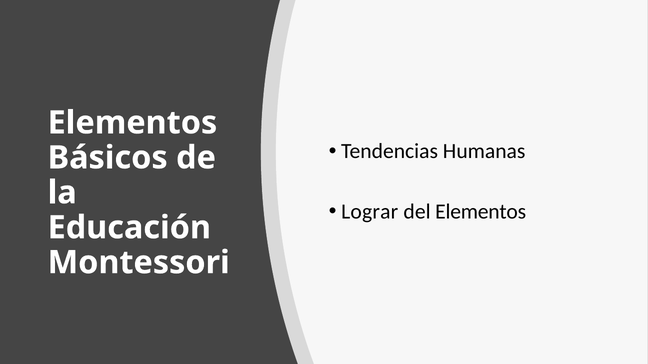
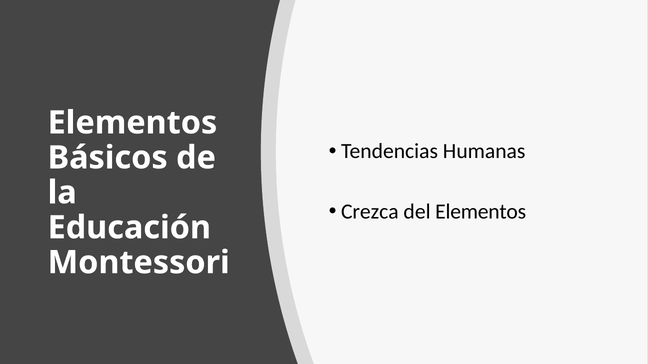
Lograr: Lograr -> Crezca
